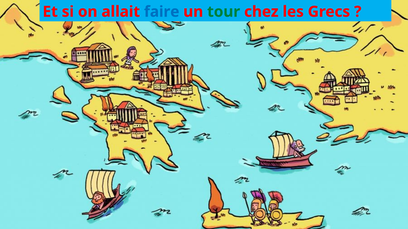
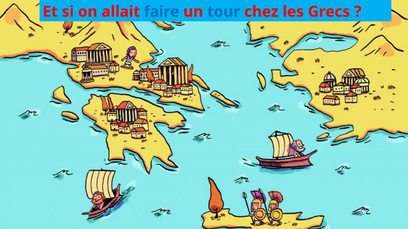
tour colour: green -> blue
